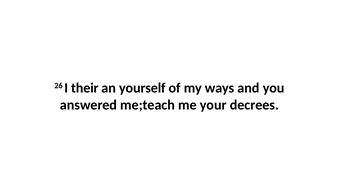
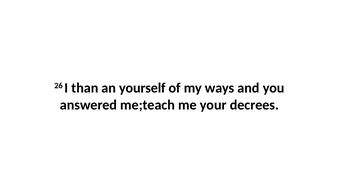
their: their -> than
